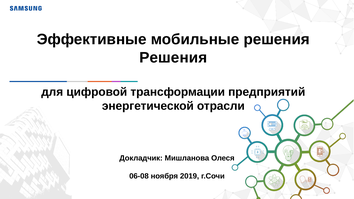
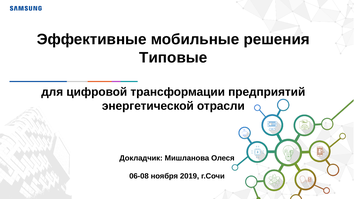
Решения at (173, 58): Решения -> Типовые
